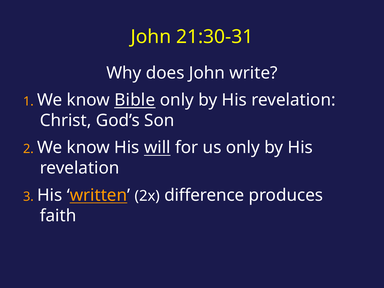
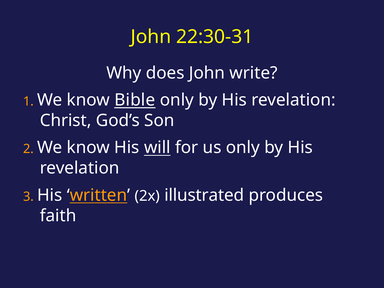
21:30-31: 21:30-31 -> 22:30-31
difference: difference -> illustrated
